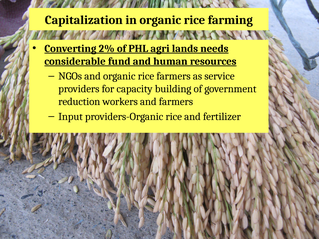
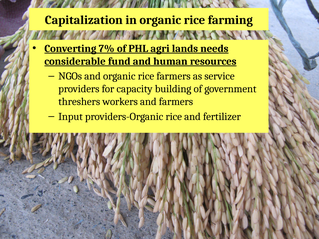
2%: 2% -> 7%
reduction: reduction -> threshers
